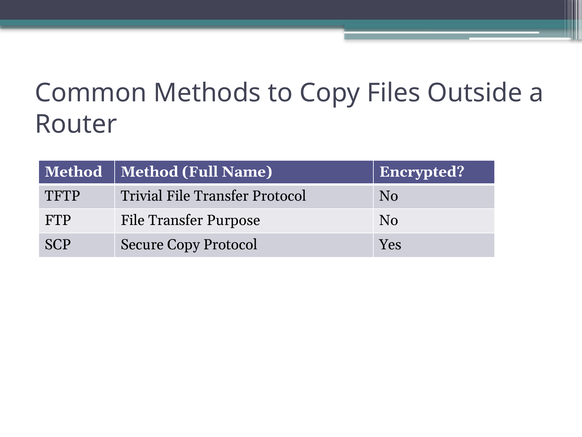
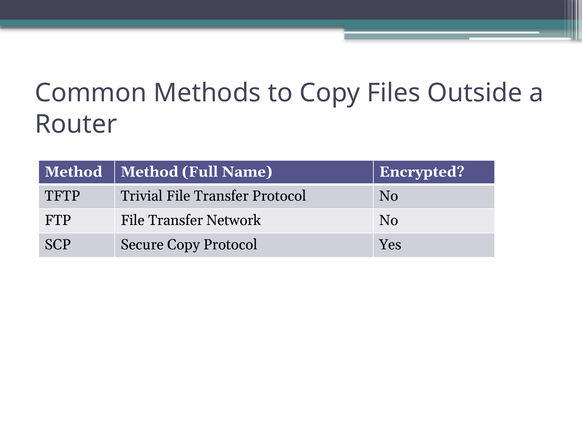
Purpose: Purpose -> Network
